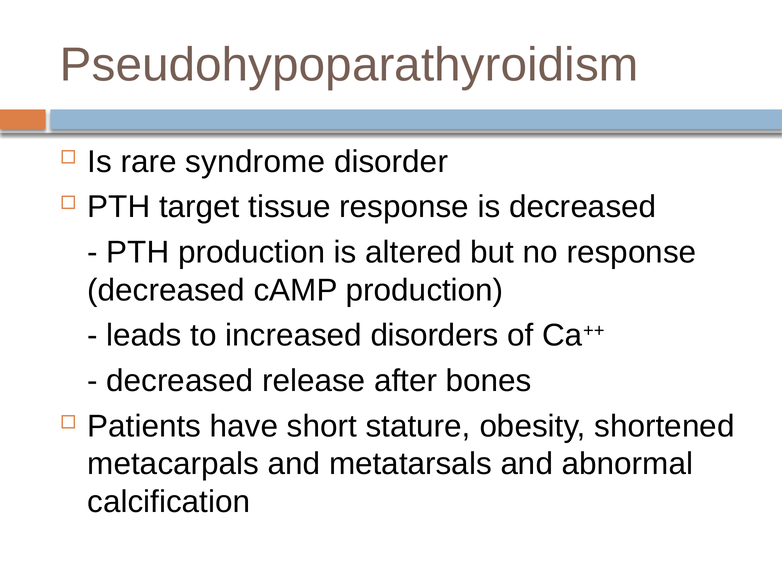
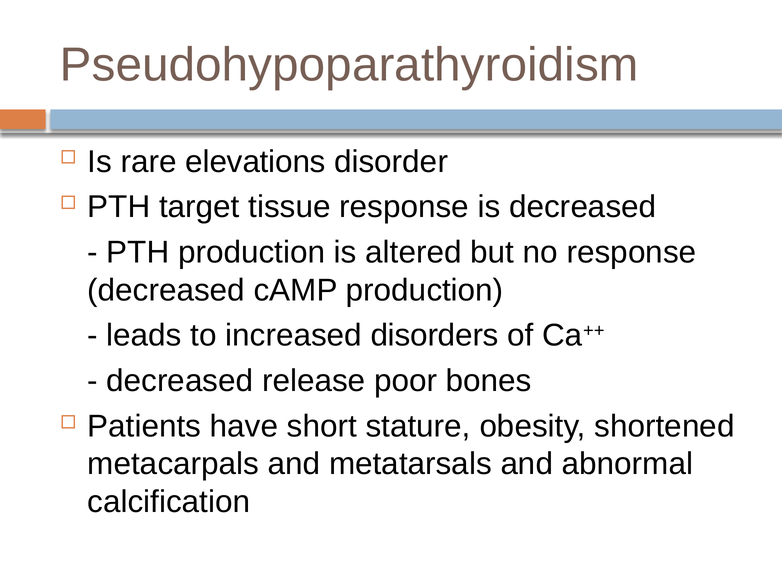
syndrome: syndrome -> elevations
after: after -> poor
